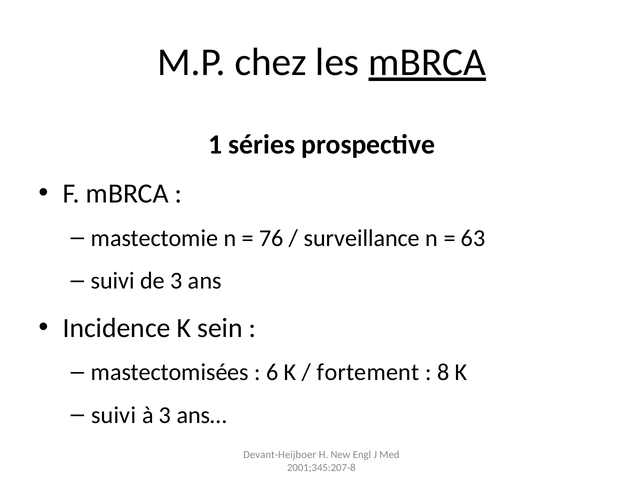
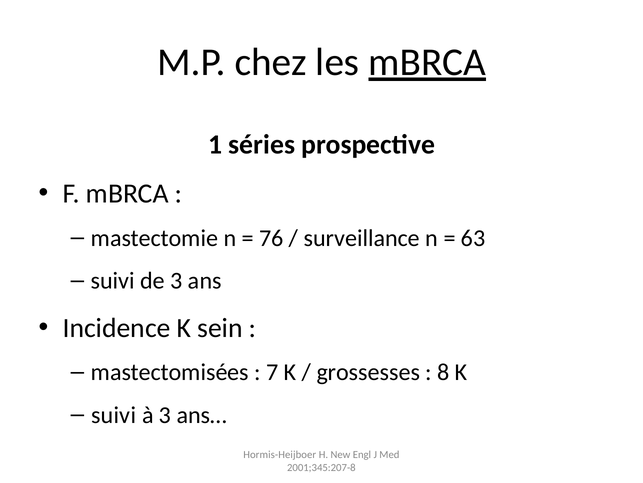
6: 6 -> 7
fortement: fortement -> grossesses
Devant-Heijboer: Devant-Heijboer -> Hormis-Heijboer
